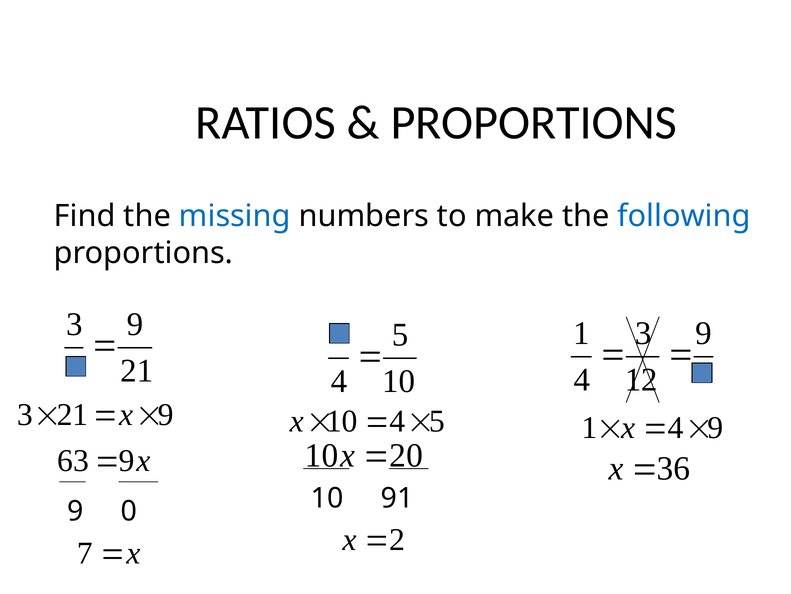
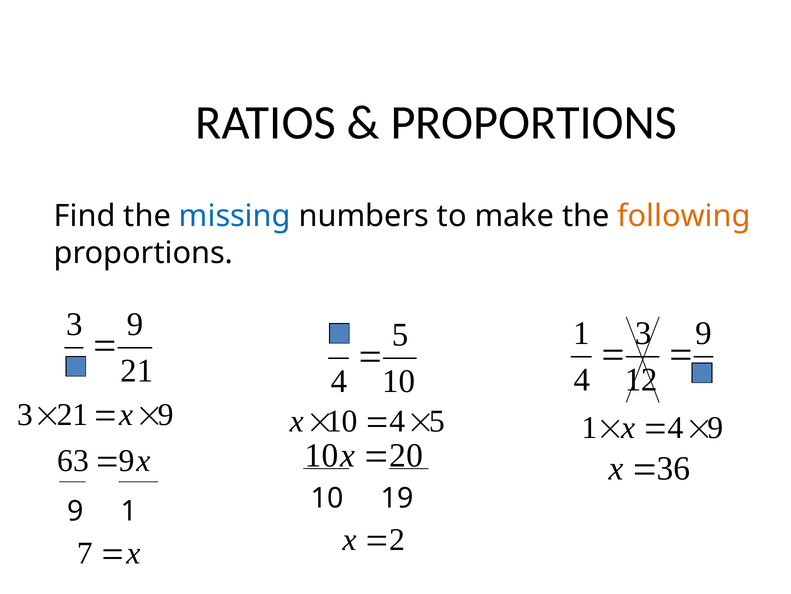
following colour: blue -> orange
91: 91 -> 19
9 0: 0 -> 1
